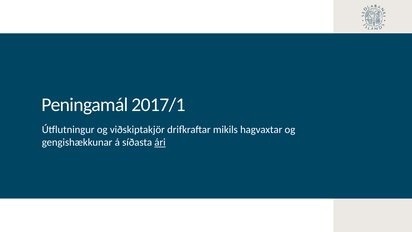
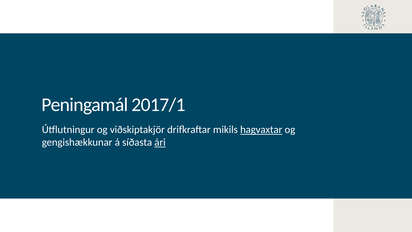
hagvaxtar underline: none -> present
